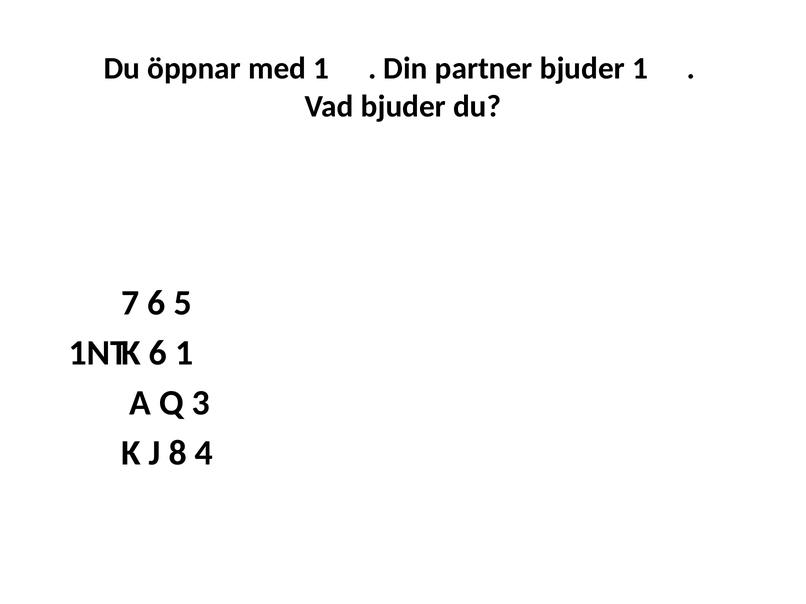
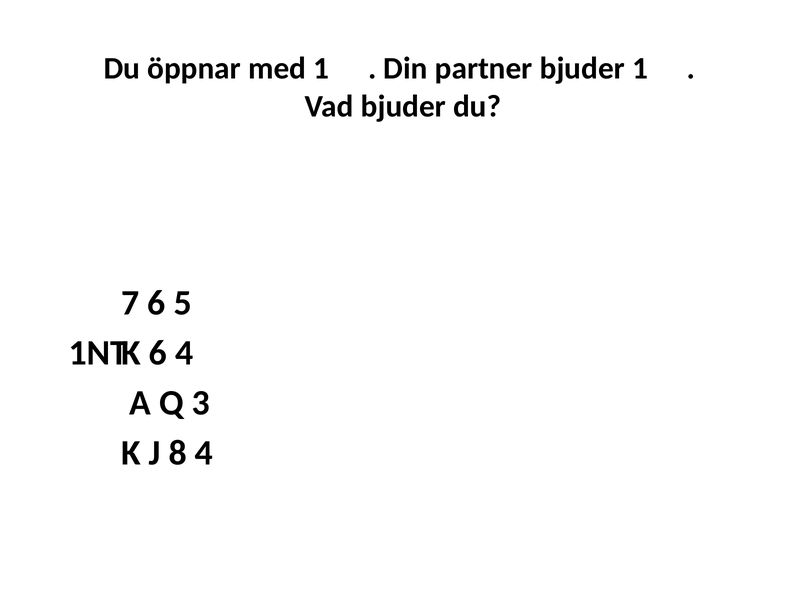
6 1: 1 -> 4
